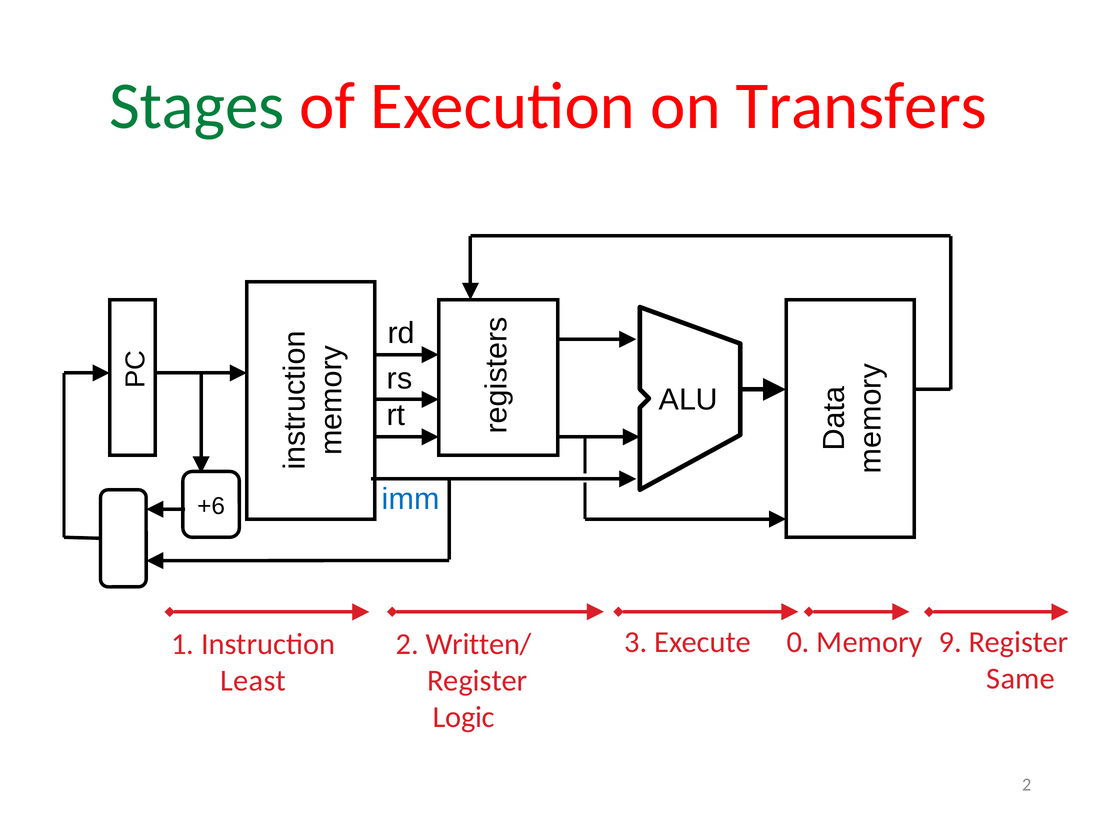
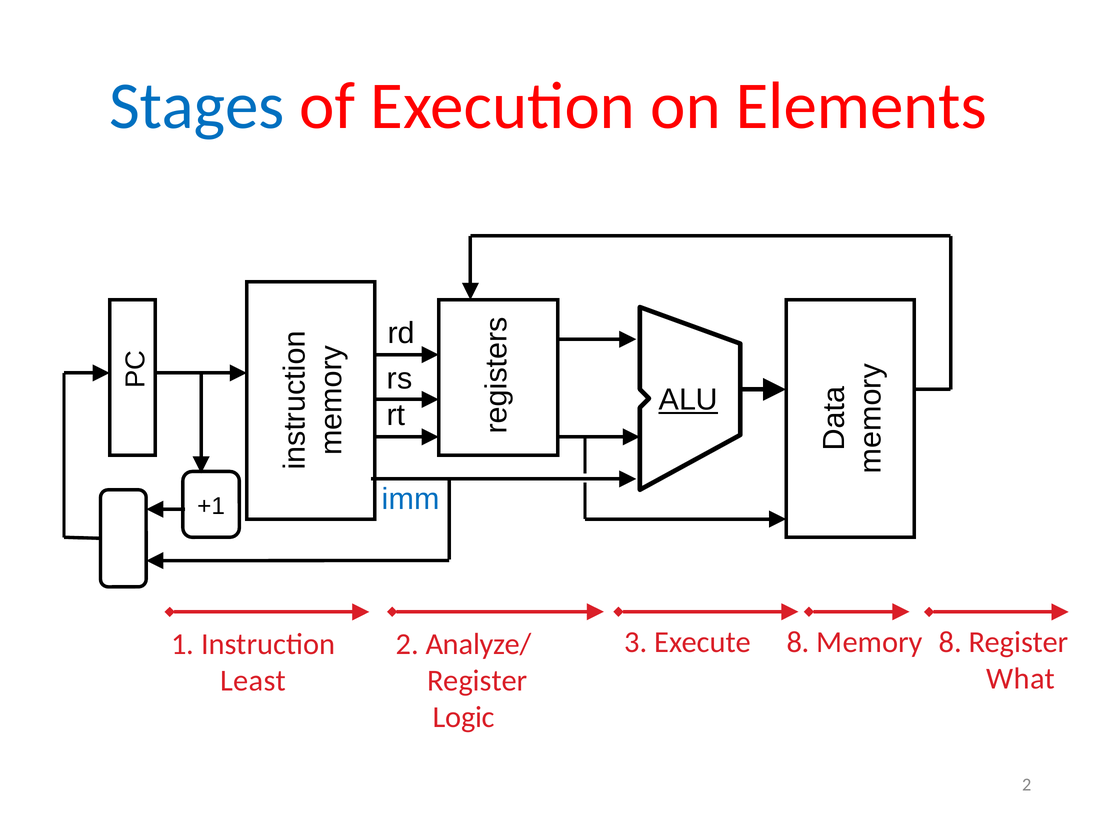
Stages colour: green -> blue
Transfers: Transfers -> Elements
ALU underline: none -> present
+6: +6 -> +1
Execute 0: 0 -> 8
Memory 9: 9 -> 8
Written/: Written/ -> Analyze/
Same: Same -> What
